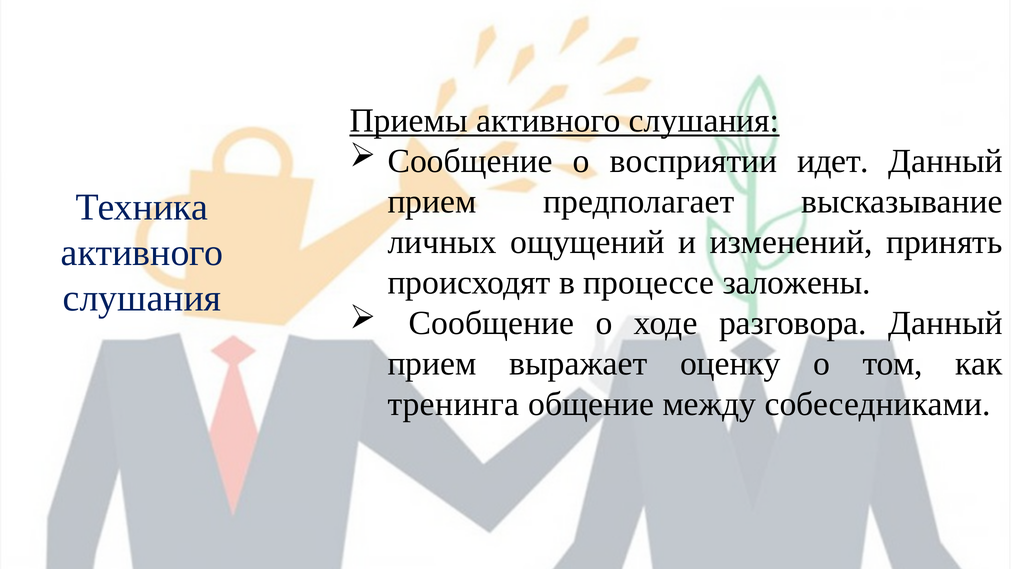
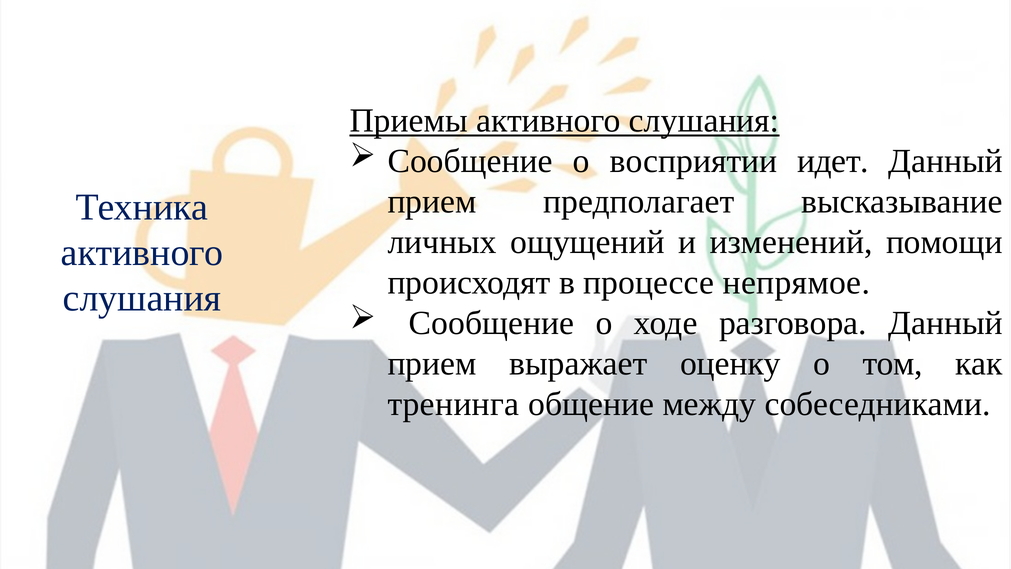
принять: принять -> помощи
заложены: заложены -> непрямое
